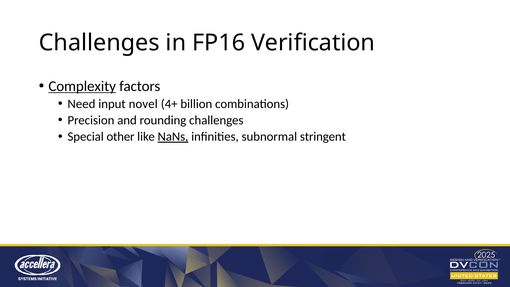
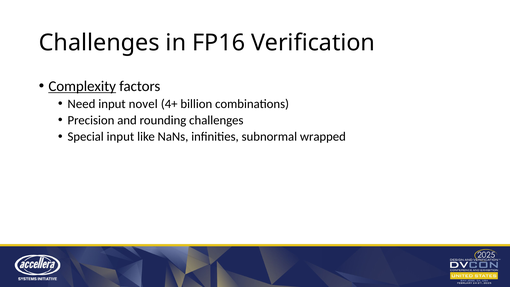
Special other: other -> input
NaNs underline: present -> none
stringent: stringent -> wrapped
